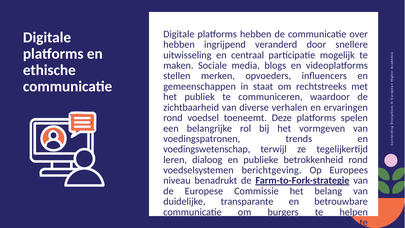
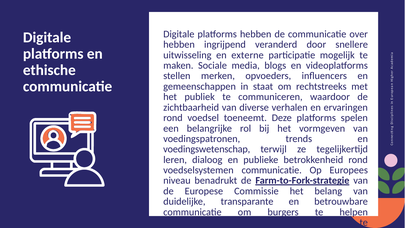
centraal: centraal -> externe
voedselsystemen berichtgeving: berichtgeving -> communicatie
